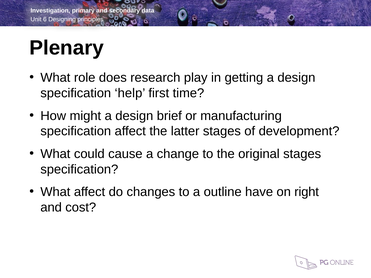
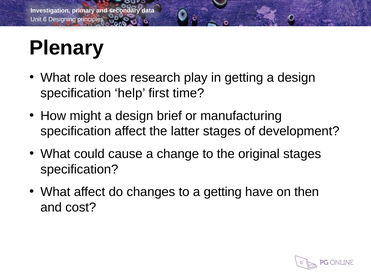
a outline: outline -> getting
right: right -> then
